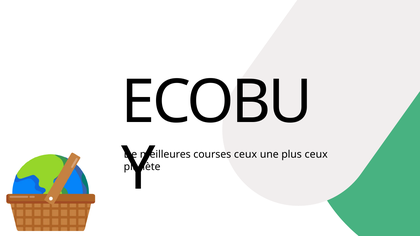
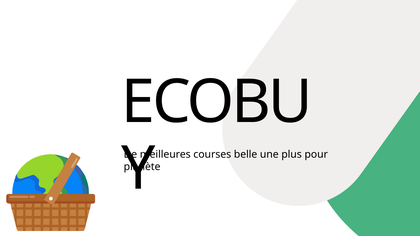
courses ceux: ceux -> belle
plus ceux: ceux -> pour
